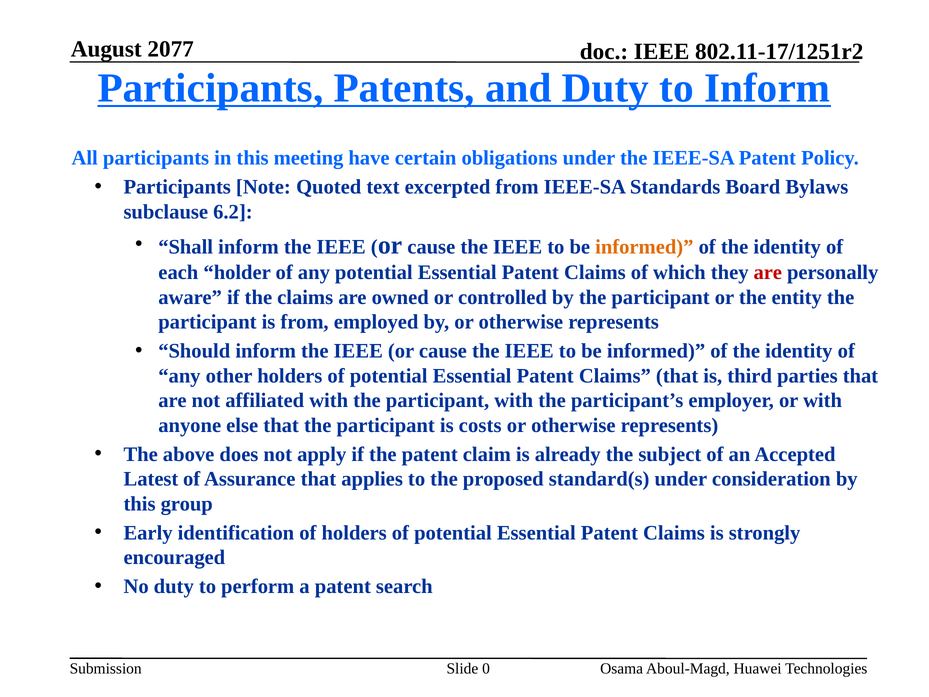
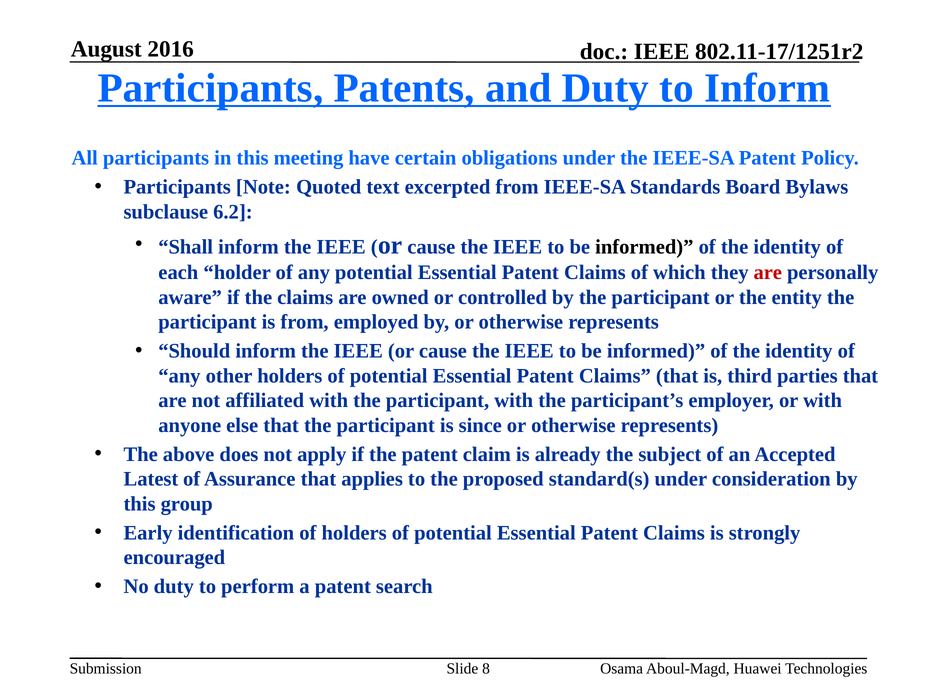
2077: 2077 -> 2016
informed at (644, 247) colour: orange -> black
costs: costs -> since
0: 0 -> 8
